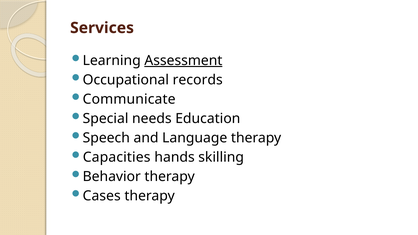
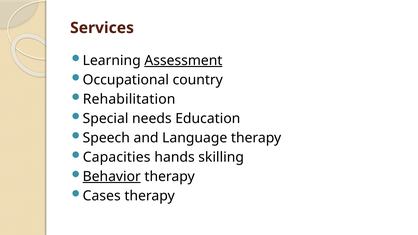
records: records -> country
Communicate: Communicate -> Rehabilitation
Behavior underline: none -> present
